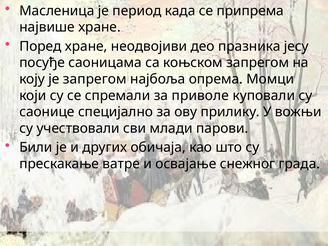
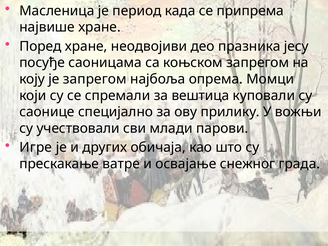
приволе: приволе -> вештица
Били: Били -> Игре
